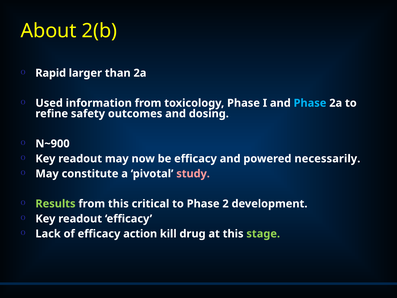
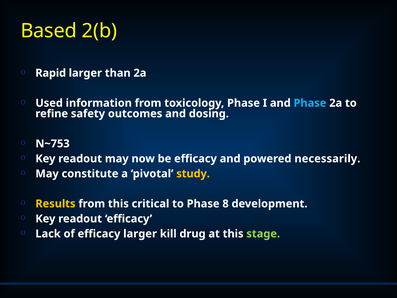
About: About -> Based
N~900: N~900 -> N~753
study colour: pink -> yellow
Results colour: light green -> yellow
2: 2 -> 8
efficacy action: action -> larger
